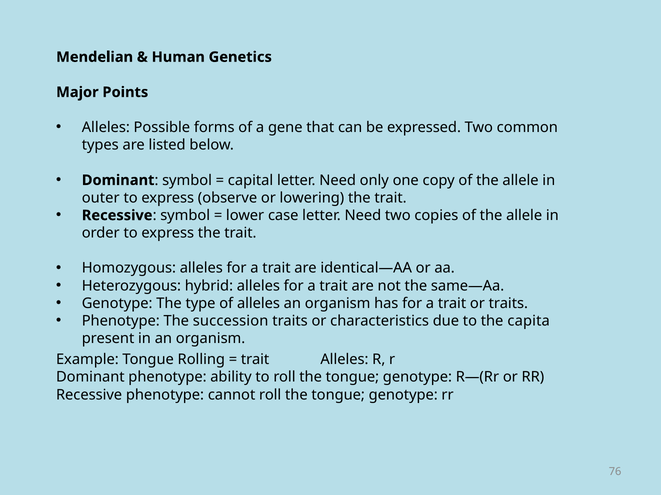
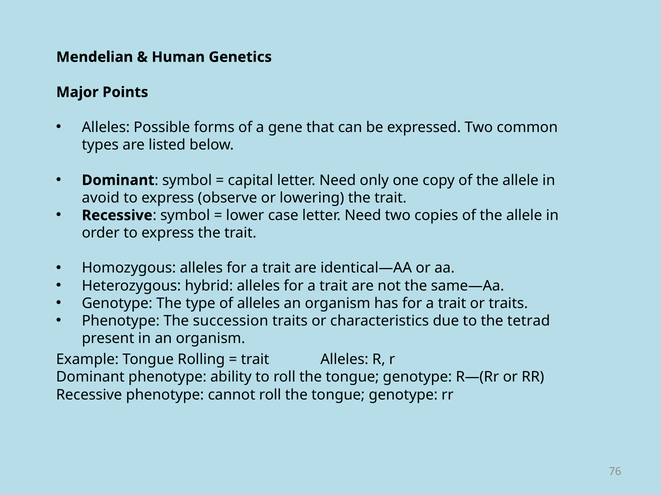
outer: outer -> avoid
capita: capita -> tetrad
